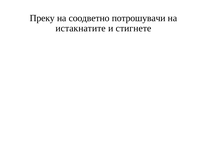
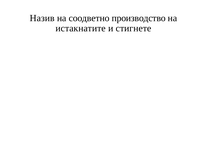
Преку: Преку -> Назив
потрошувачи: потрошувачи -> производство
